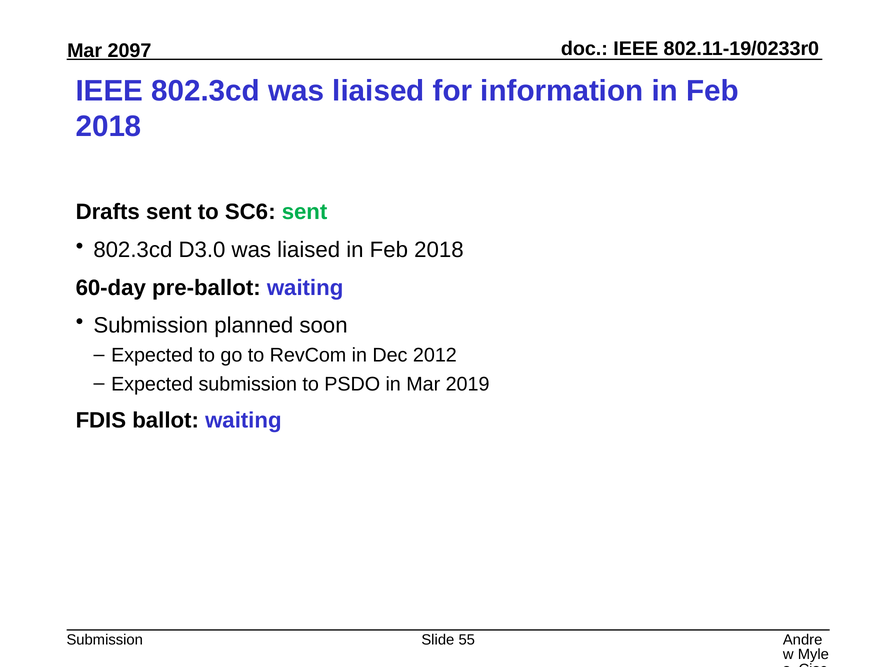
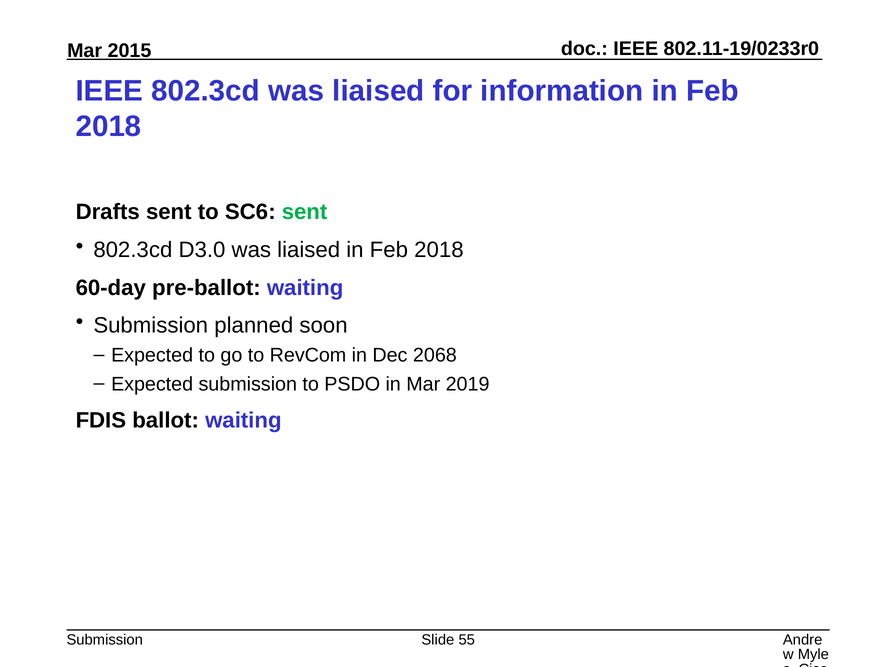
2097: 2097 -> 2015
2012: 2012 -> 2068
